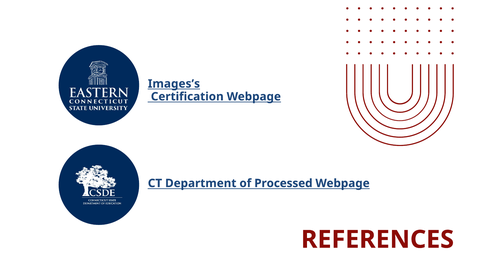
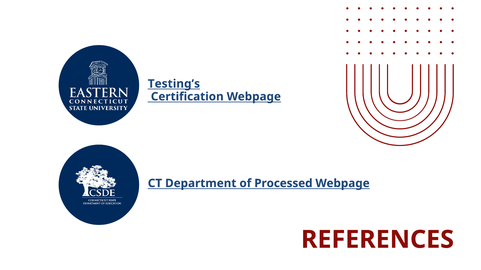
Images’s: Images’s -> Testing’s
